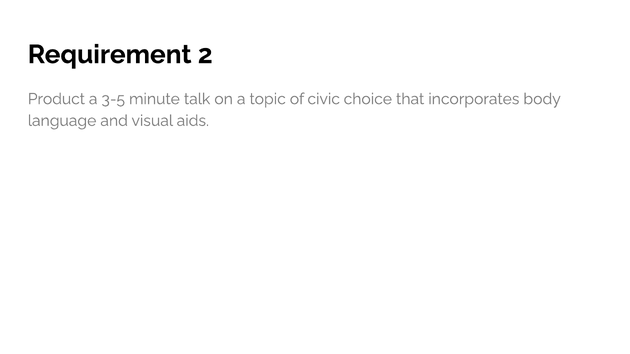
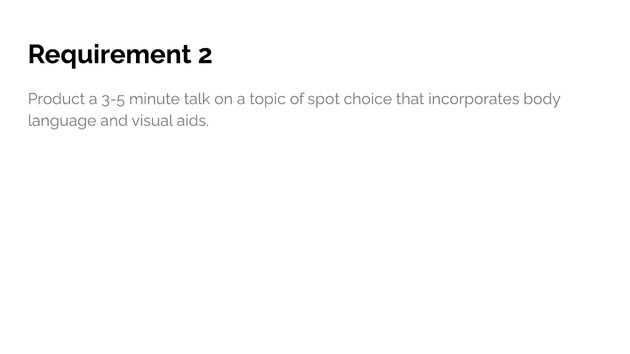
civic: civic -> spot
